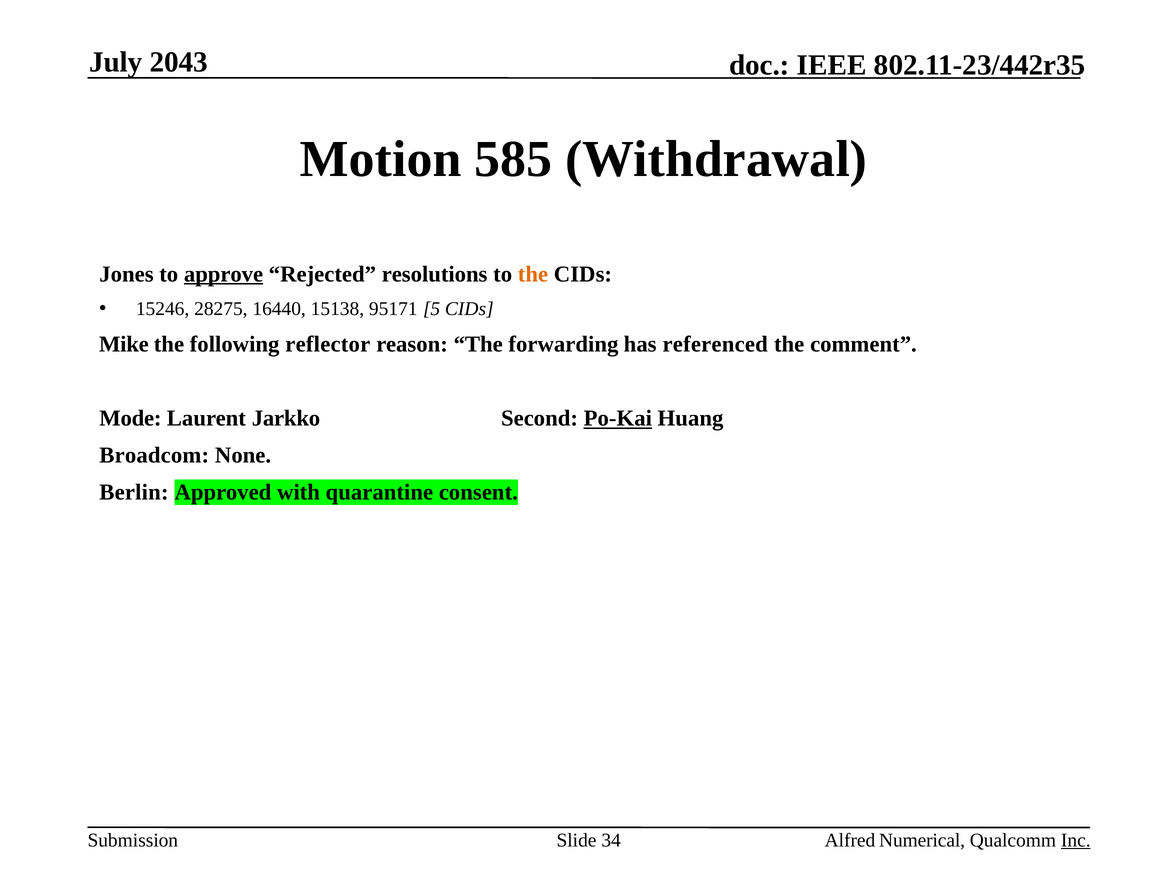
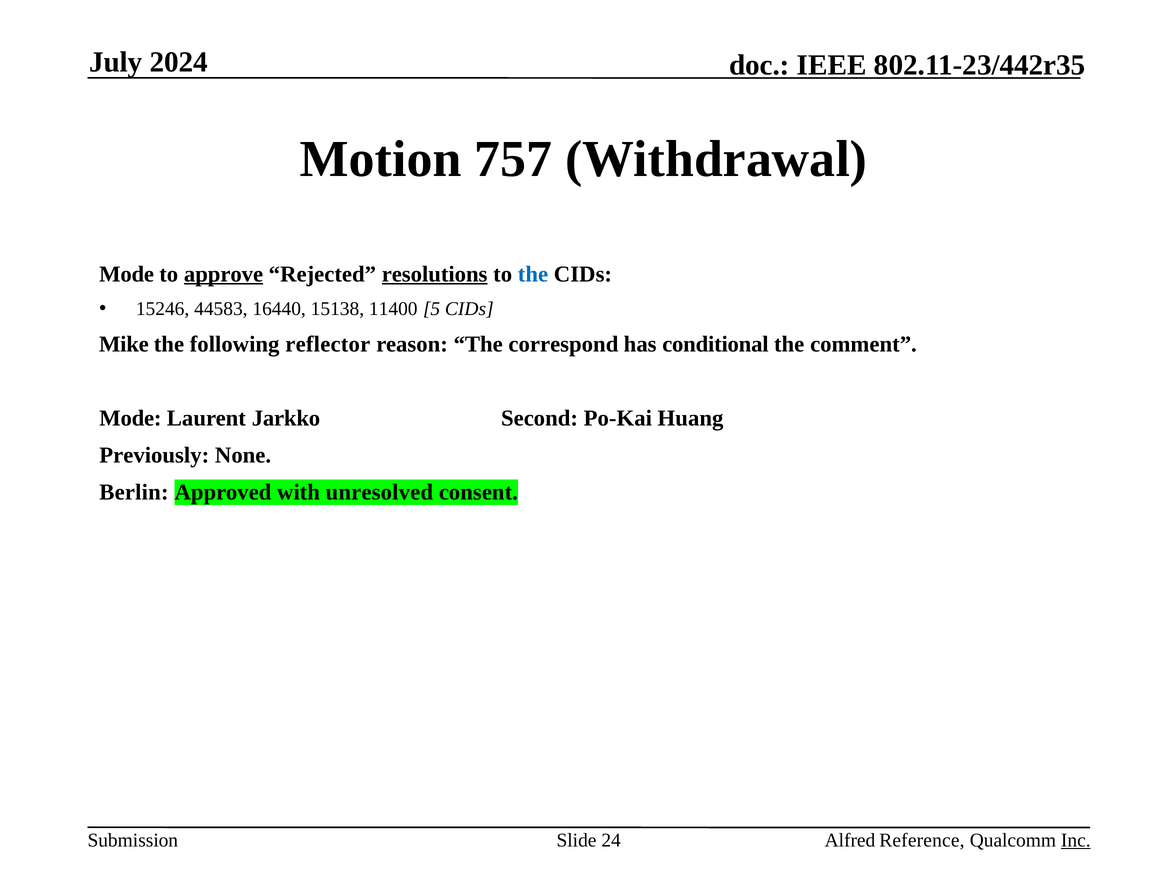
2043: 2043 -> 2024
585: 585 -> 757
Jones at (126, 274): Jones -> Mode
resolutions underline: none -> present
the at (533, 274) colour: orange -> blue
28275: 28275 -> 44583
95171: 95171 -> 11400
forwarding: forwarding -> correspond
referenced: referenced -> conditional
Po-Kai underline: present -> none
Broadcom: Broadcom -> Previously
quarantine: quarantine -> unresolved
34: 34 -> 24
Numerical: Numerical -> Reference
